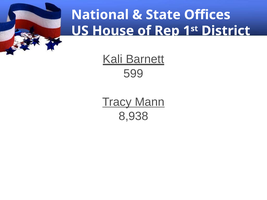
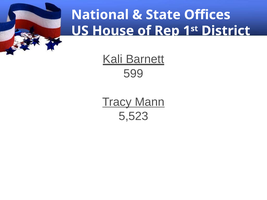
8,938: 8,938 -> 5,523
